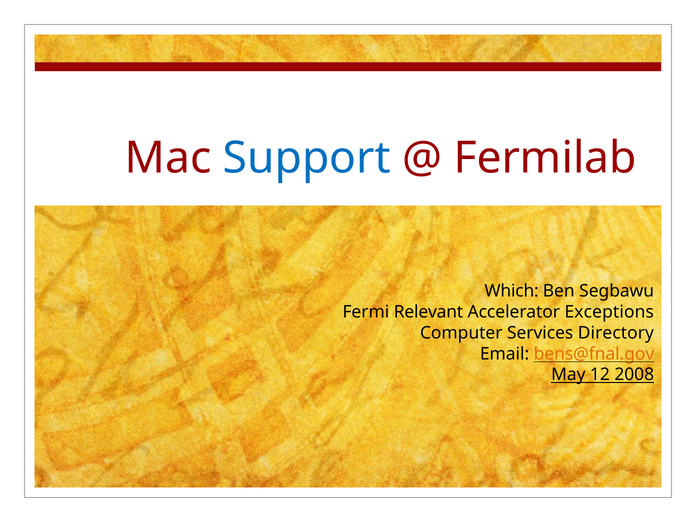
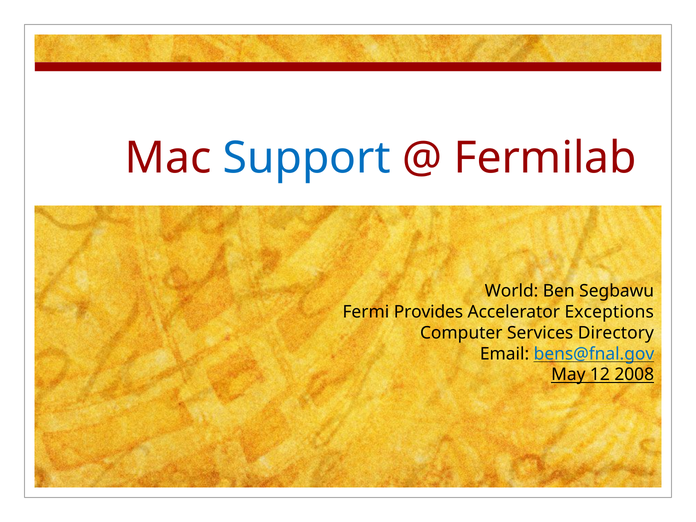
Which: Which -> World
Relevant: Relevant -> Provides
bens@fnal.gov colour: orange -> blue
